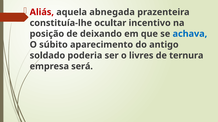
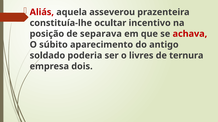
abnegada: abnegada -> asseverou
deixando: deixando -> separava
achava colour: blue -> red
será: será -> dois
